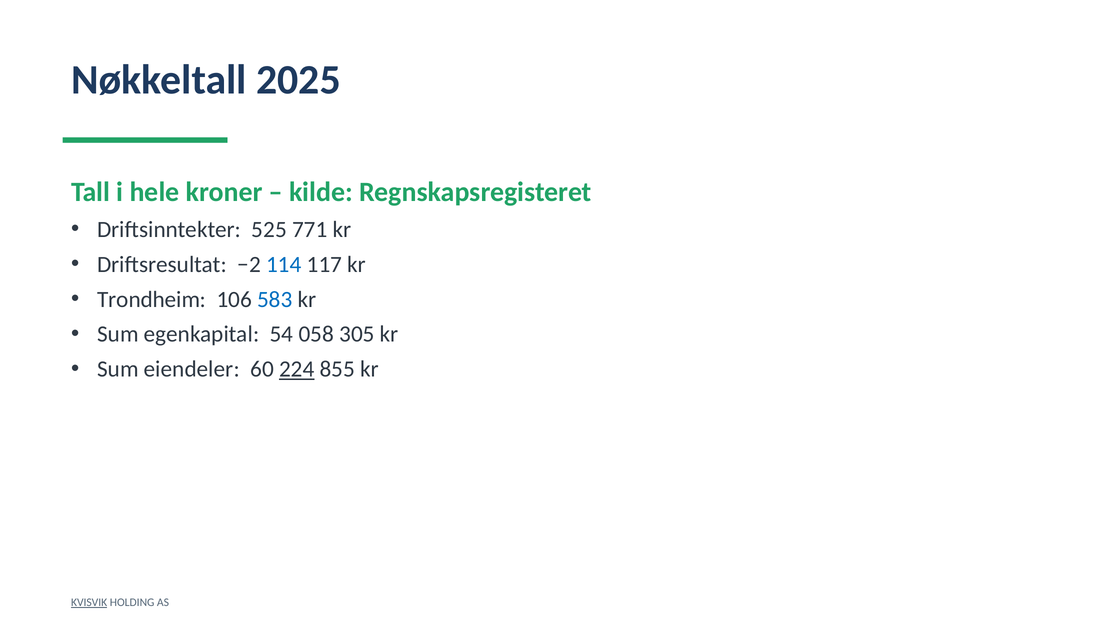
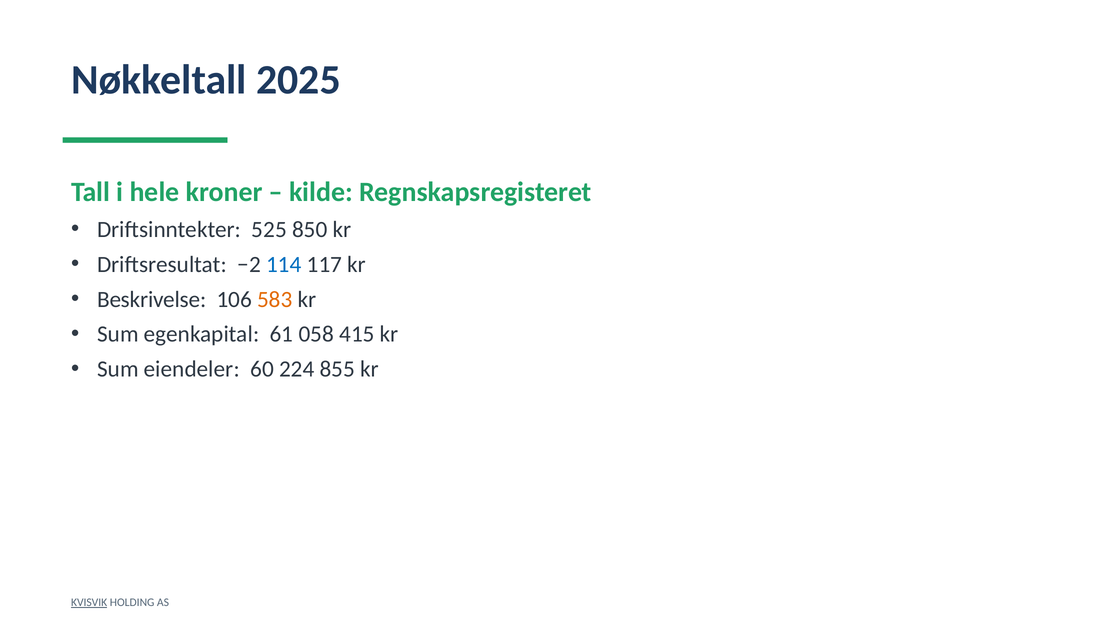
771: 771 -> 850
Trondheim: Trondheim -> Beskrivelse
583 colour: blue -> orange
54: 54 -> 61
305: 305 -> 415
224 underline: present -> none
